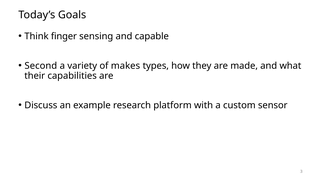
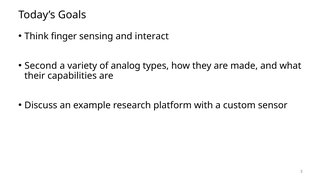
capable: capable -> interact
makes: makes -> analog
